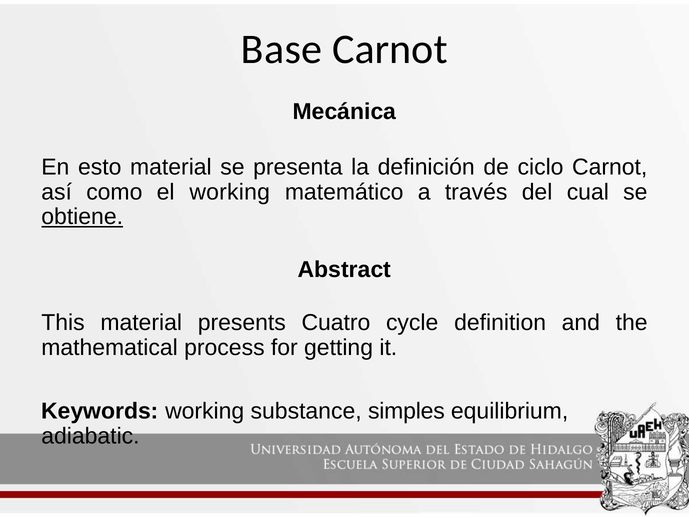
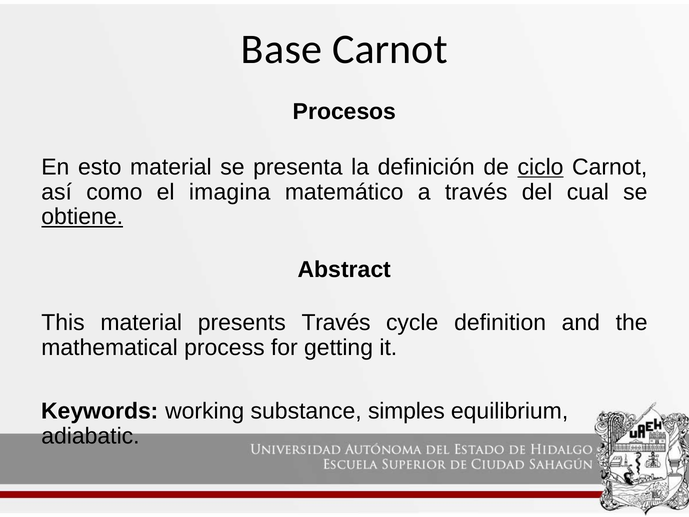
Mecánica: Mecánica -> Procesos
ciclo underline: none -> present
el working: working -> imagina
presents Cuatro: Cuatro -> Través
